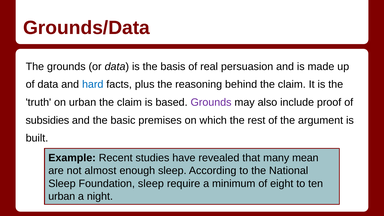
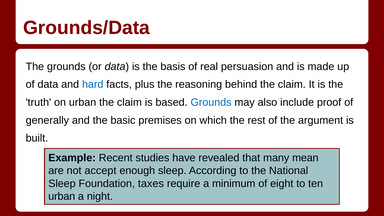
Grounds at (211, 102) colour: purple -> blue
subsidies: subsidies -> generally
almost: almost -> accept
Foundation sleep: sleep -> taxes
